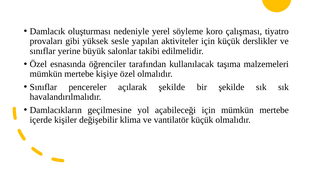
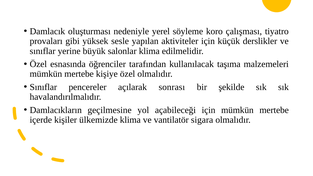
salonlar takibi: takibi -> klima
açılarak şekilde: şekilde -> sonrası
değişebilir: değişebilir -> ülkemizde
vantilatör küçük: küçük -> sigara
